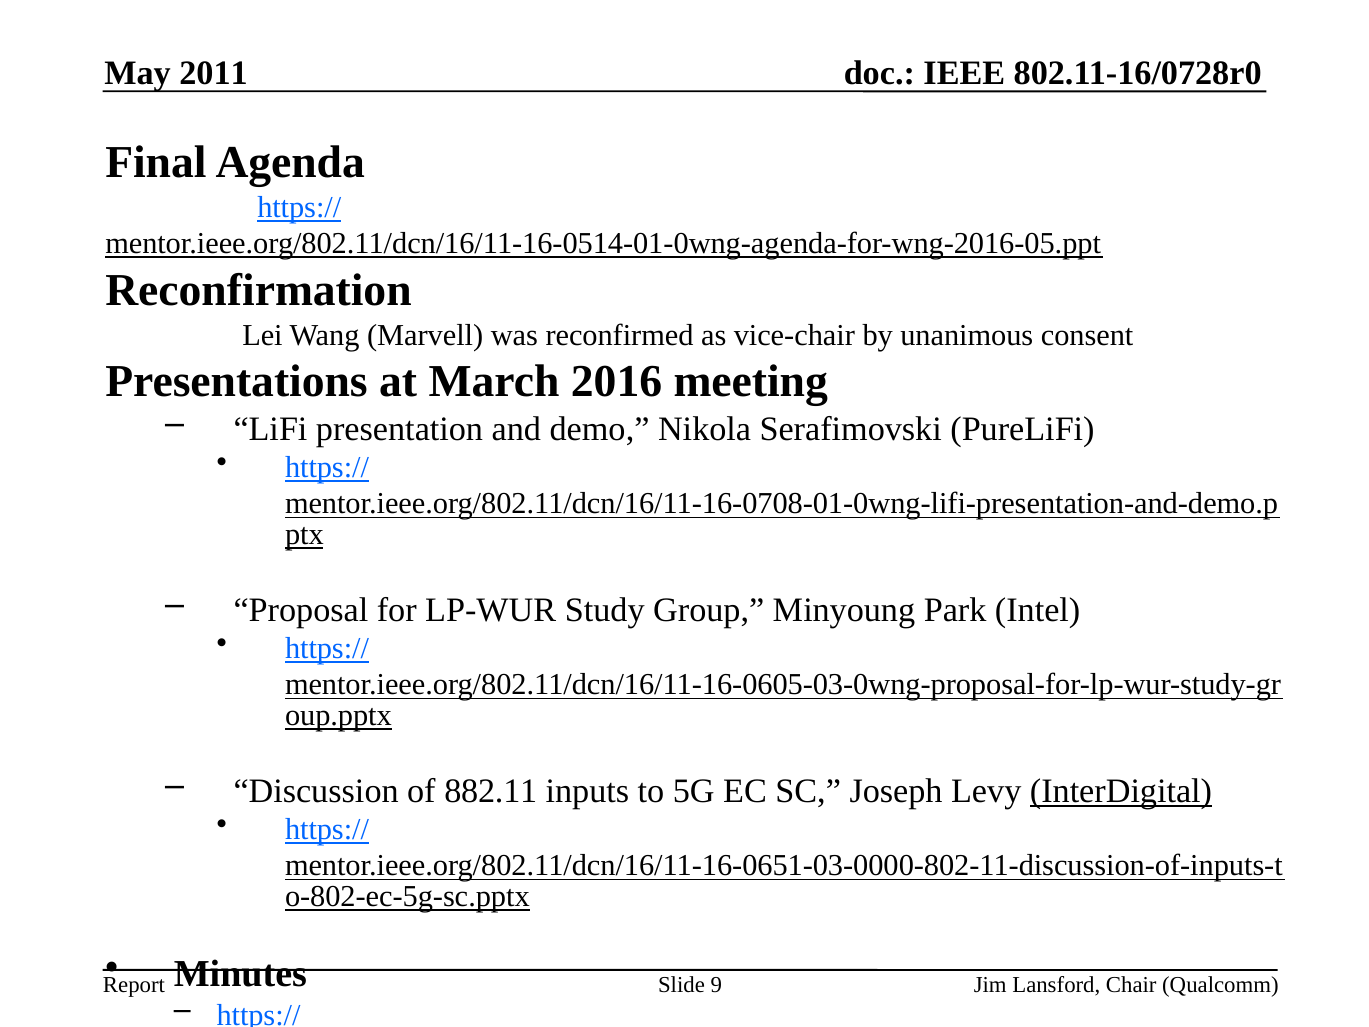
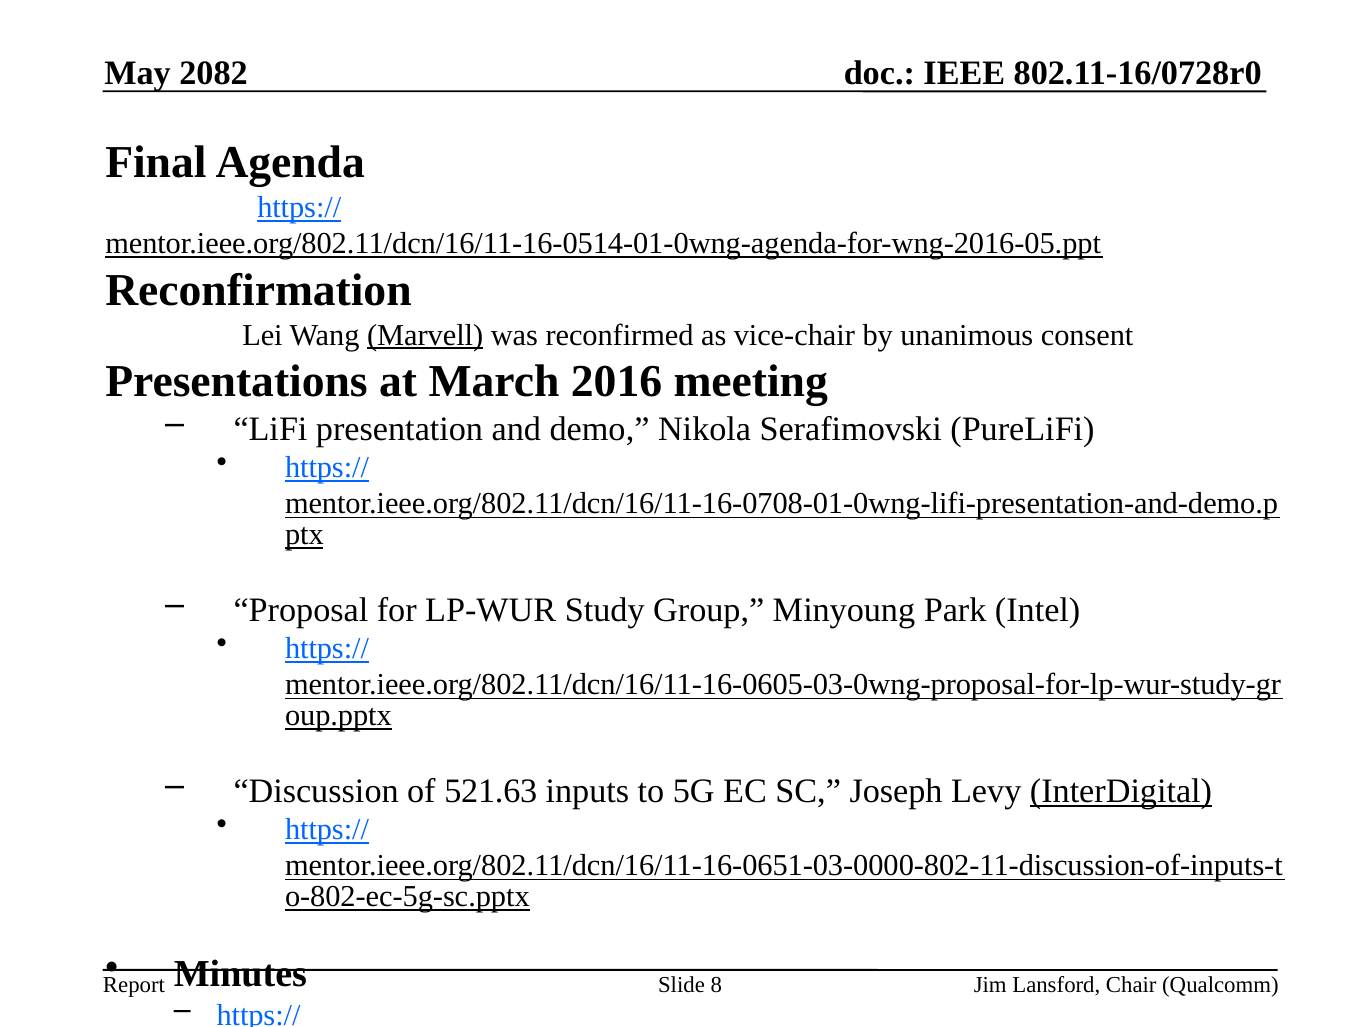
2011: 2011 -> 2082
Marvell underline: none -> present
882.11: 882.11 -> 521.63
9: 9 -> 8
